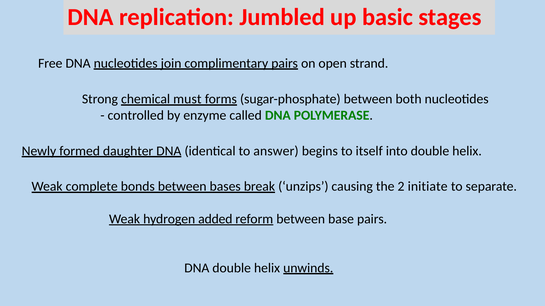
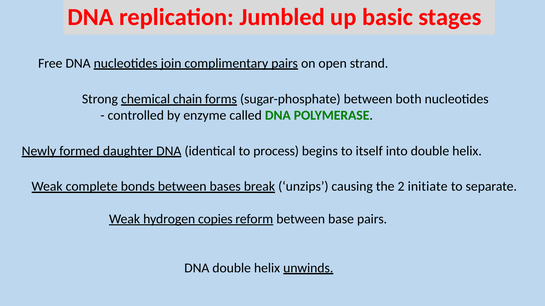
must: must -> chain
answer: answer -> process
added: added -> copies
